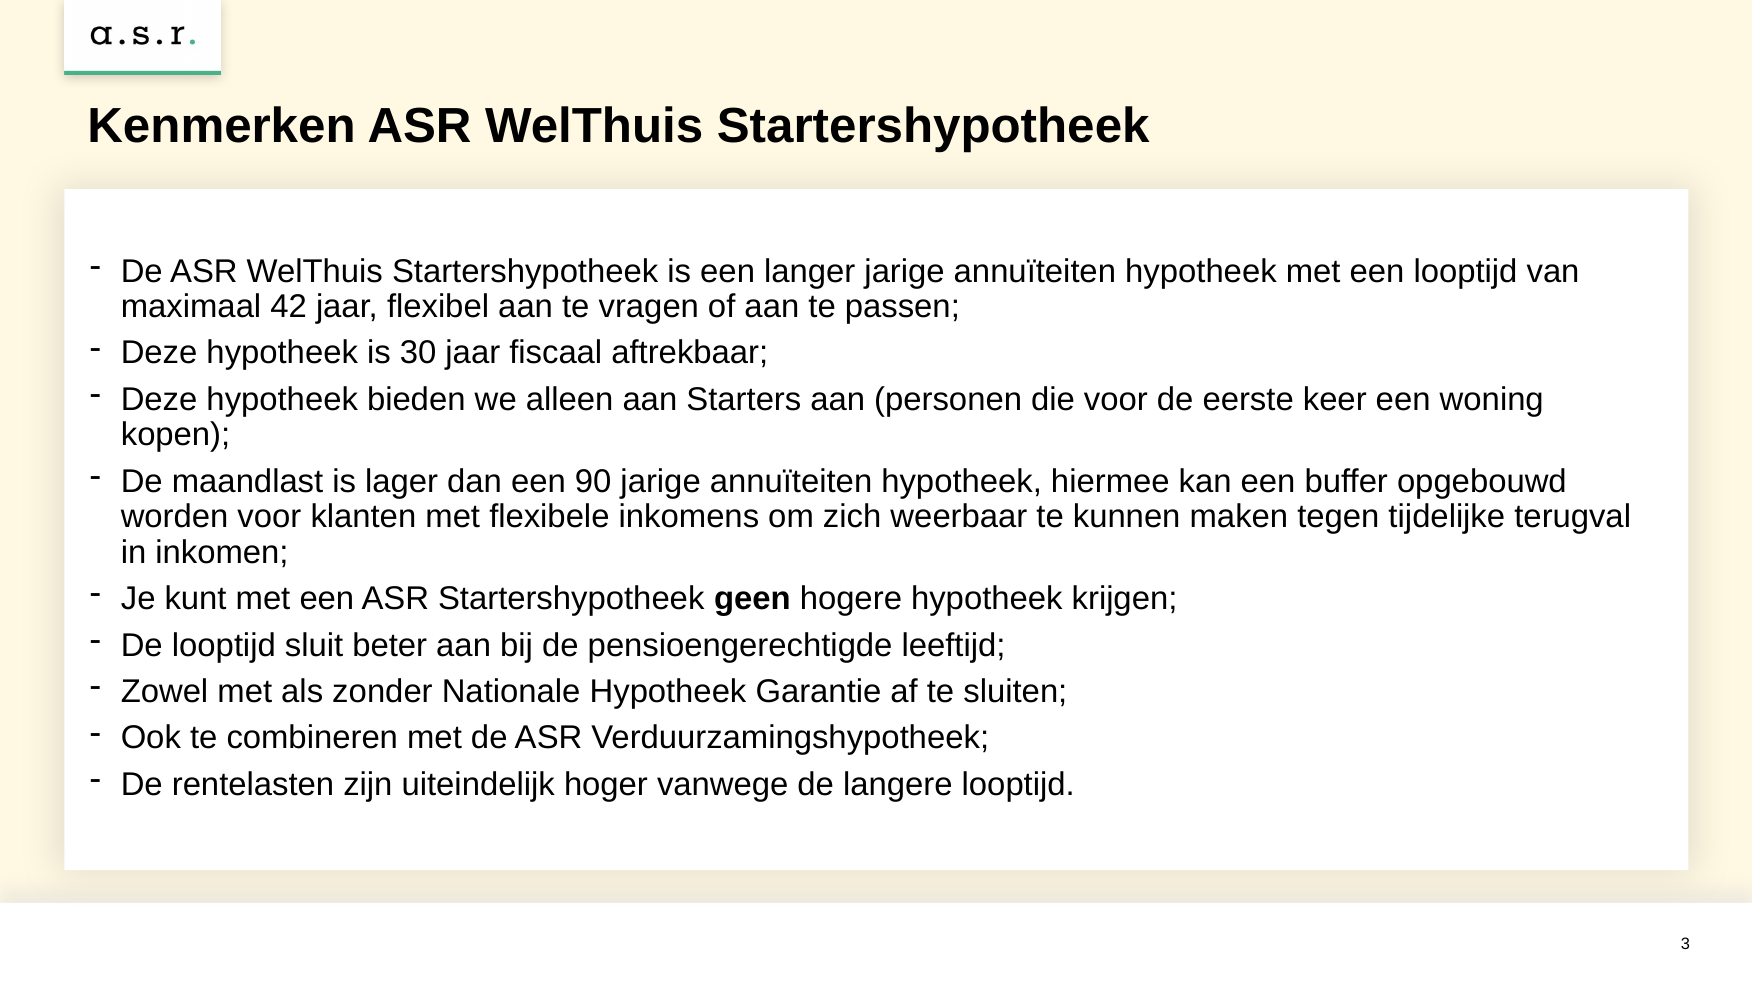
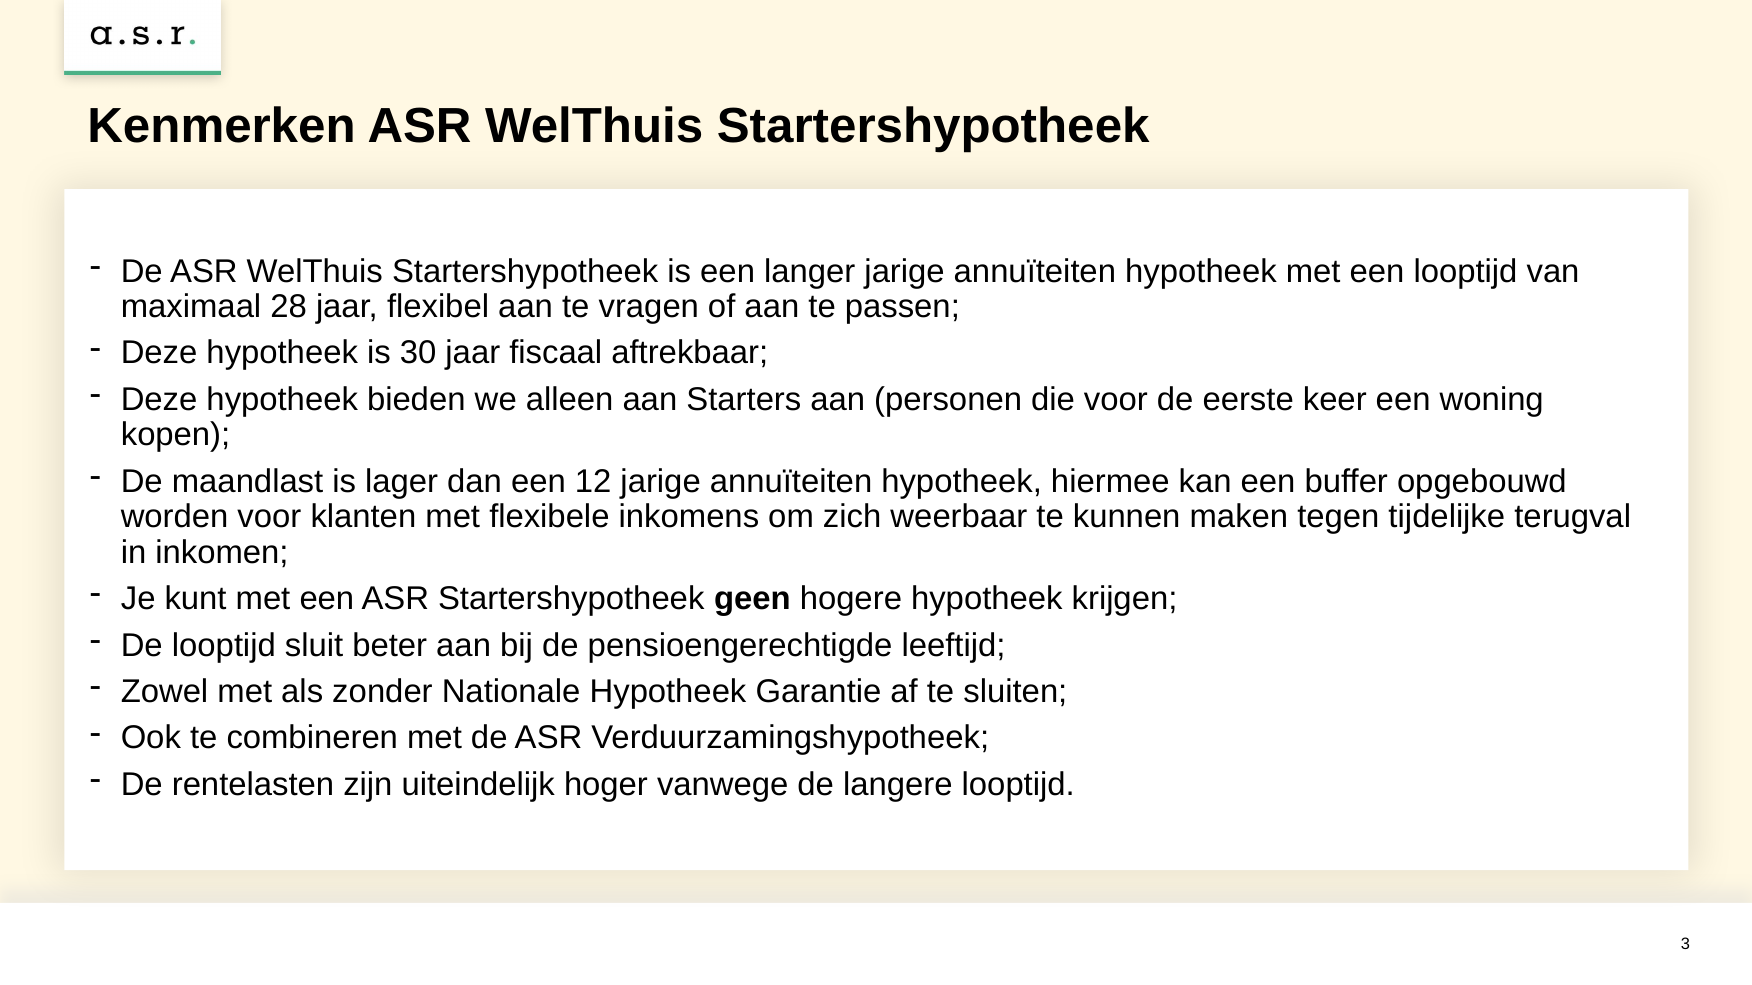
42: 42 -> 28
90: 90 -> 12
